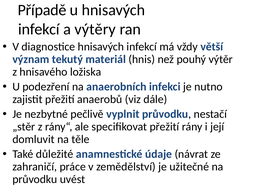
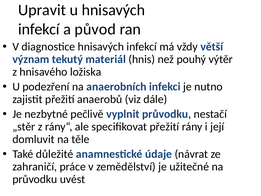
Případě: Případě -> Upravit
výtěry: výtěry -> původ
